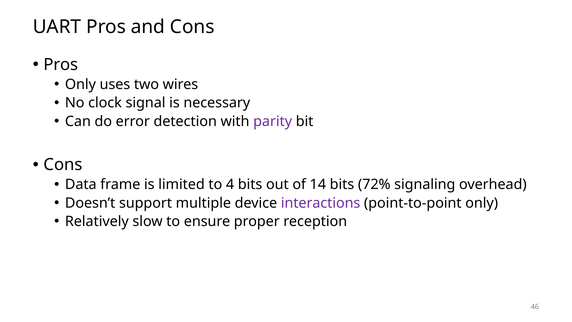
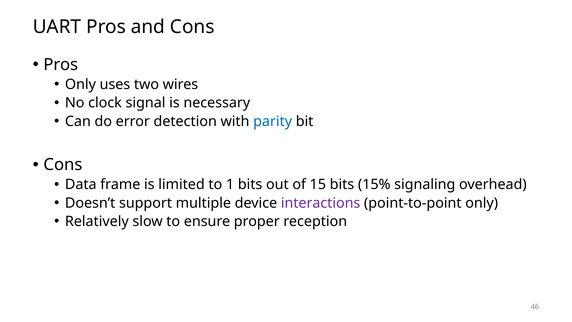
parity colour: purple -> blue
4: 4 -> 1
14: 14 -> 15
72%: 72% -> 15%
